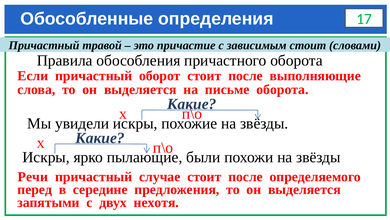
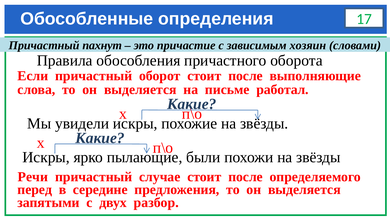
травой: травой -> пахнут
зависимым стоит: стоит -> хозяин
письме оборота: оборота -> работал
нехотя: нехотя -> разбор
